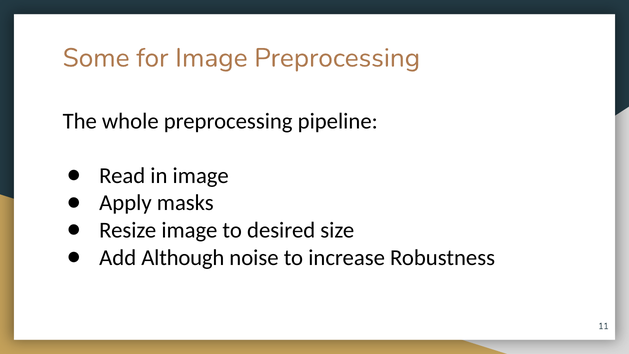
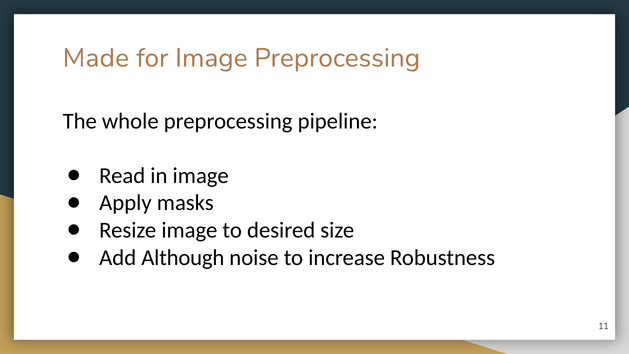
Some: Some -> Made
